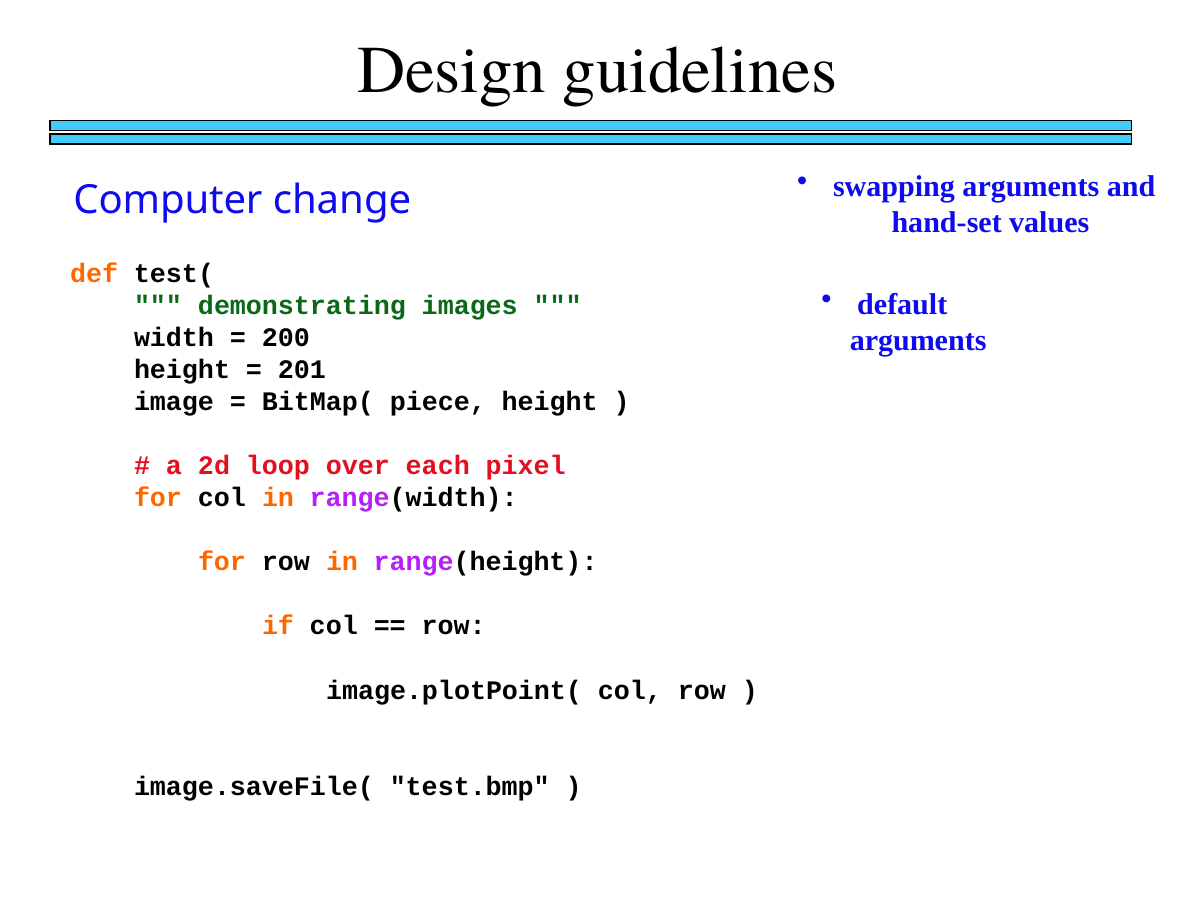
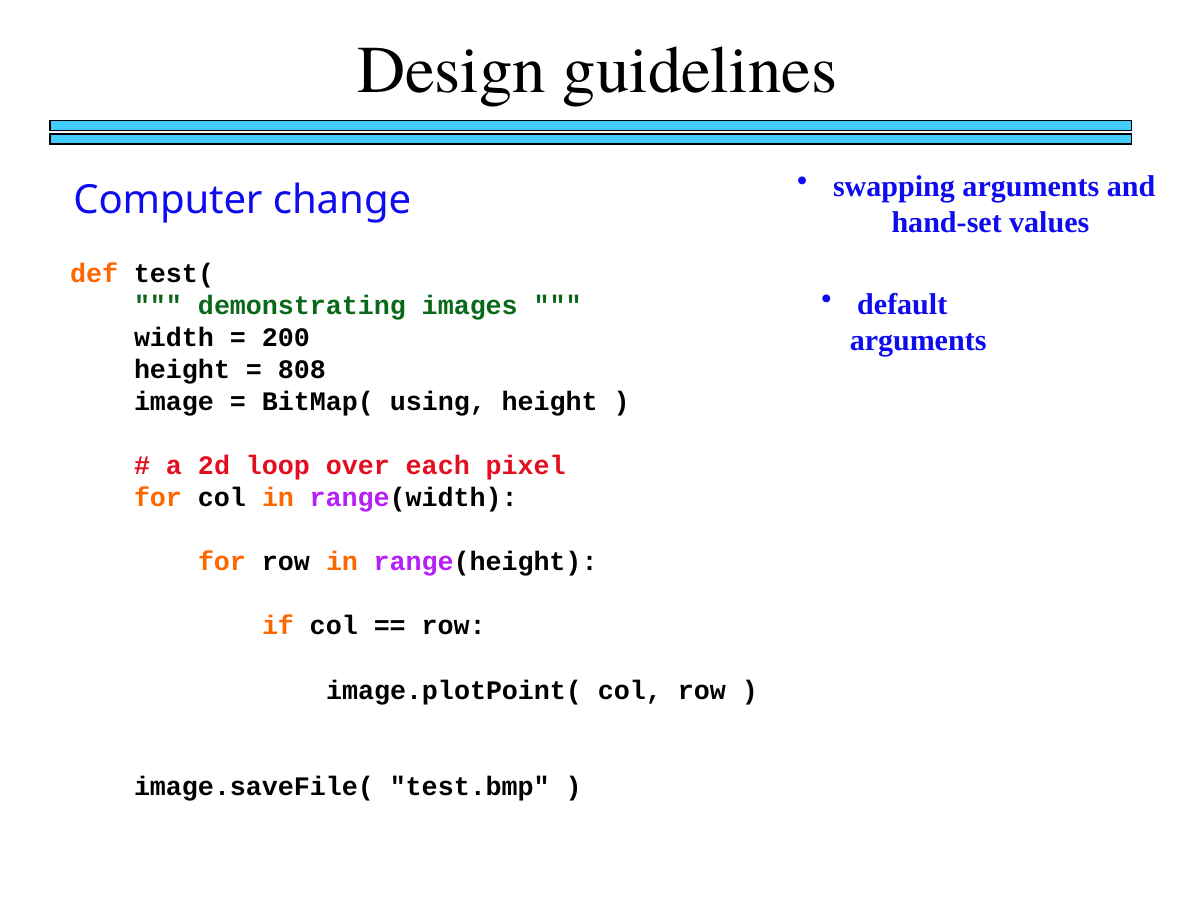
201: 201 -> 808
piece: piece -> using
